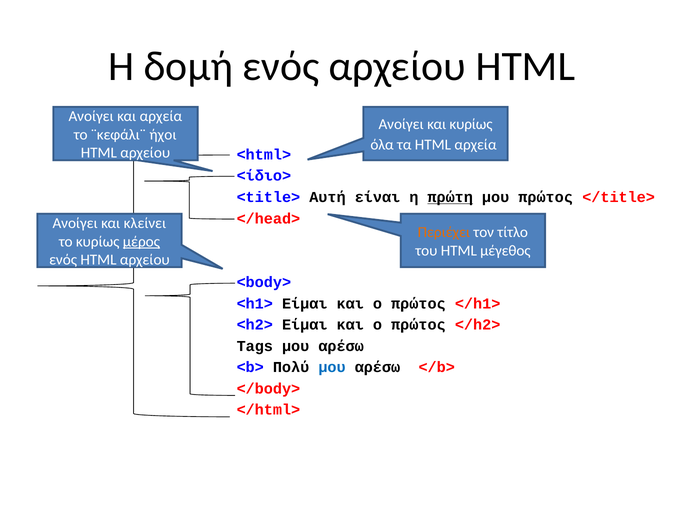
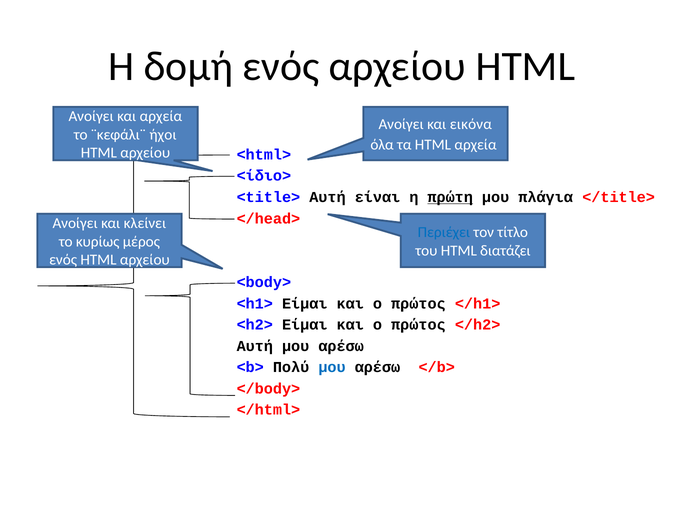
και κυρίως: κυρίως -> εικόνα
μου πρώτος: πρώτος -> πλάγια
Περιέχει colour: orange -> blue
μέρος underline: present -> none
μέγεθος: μέγεθος -> διατάζει
Tags at (255, 346): Tags -> Αυτή
